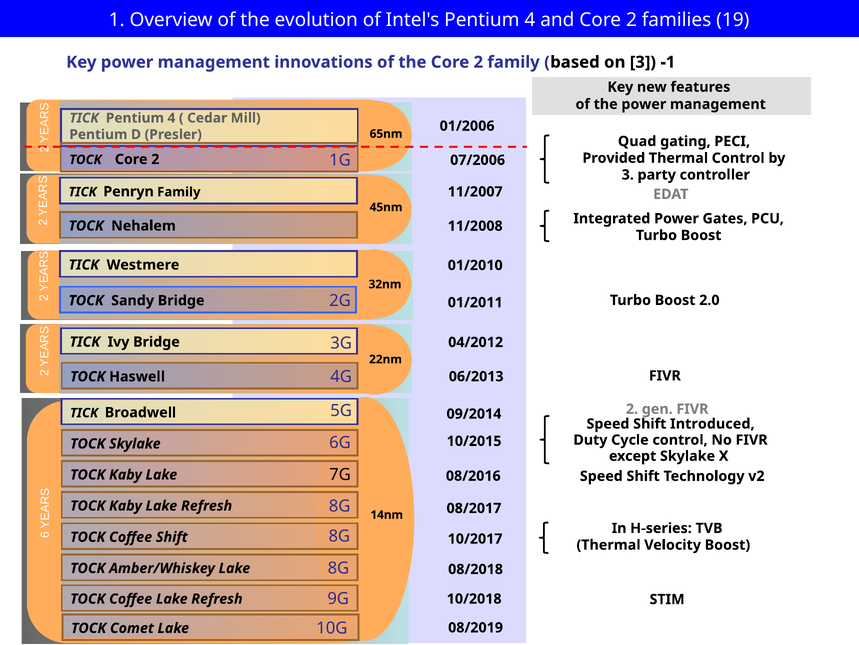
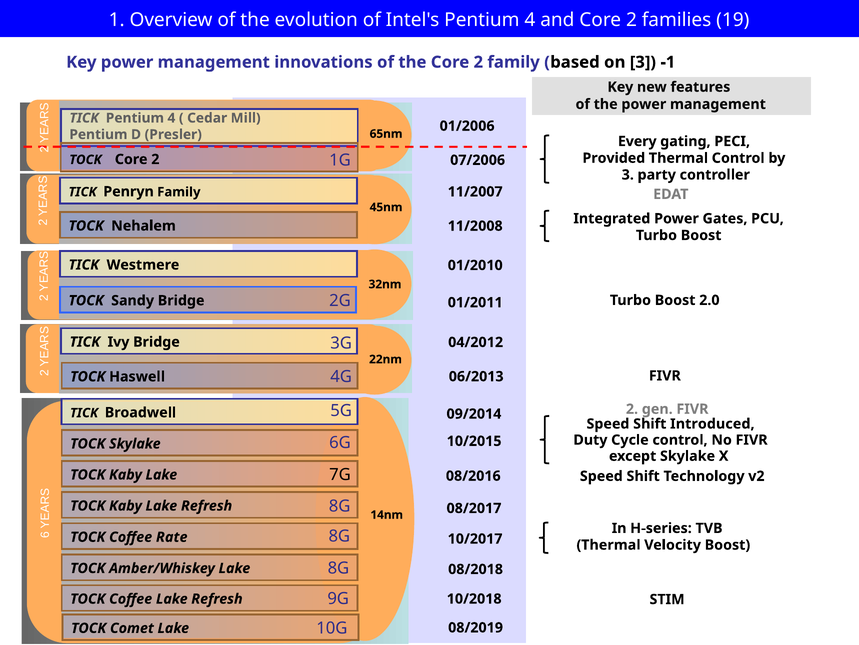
Quad: Quad -> Every
Coffee Shift: Shift -> Rate
